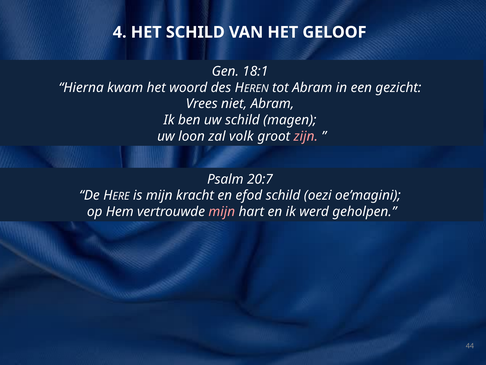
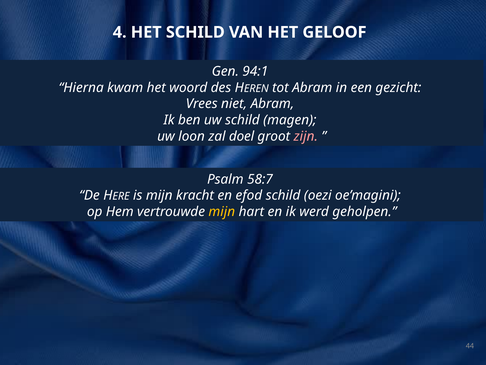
18:1: 18:1 -> 94:1
volk: volk -> doel
20:7: 20:7 -> 58:7
mijn at (222, 211) colour: pink -> yellow
